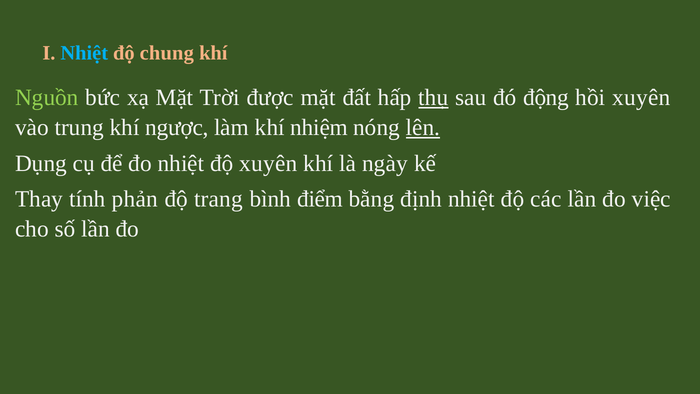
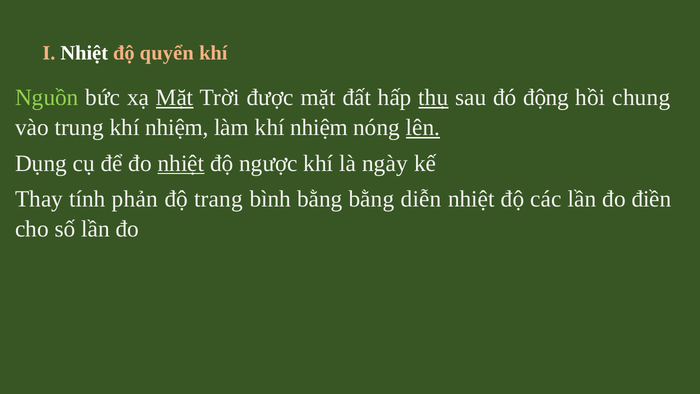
Nhiệt at (84, 53) colour: light blue -> white
chung: chung -> quyển
Mặt at (175, 98) underline: none -> present
hồi xuyên: xuyên -> chung
ngược at (177, 128): ngược -> nhiệm
nhiệt at (181, 163) underline: none -> present
độ xuyên: xuyên -> ngược
bình điểm: điểm -> bằng
định: định -> diễn
việc: việc -> điền
